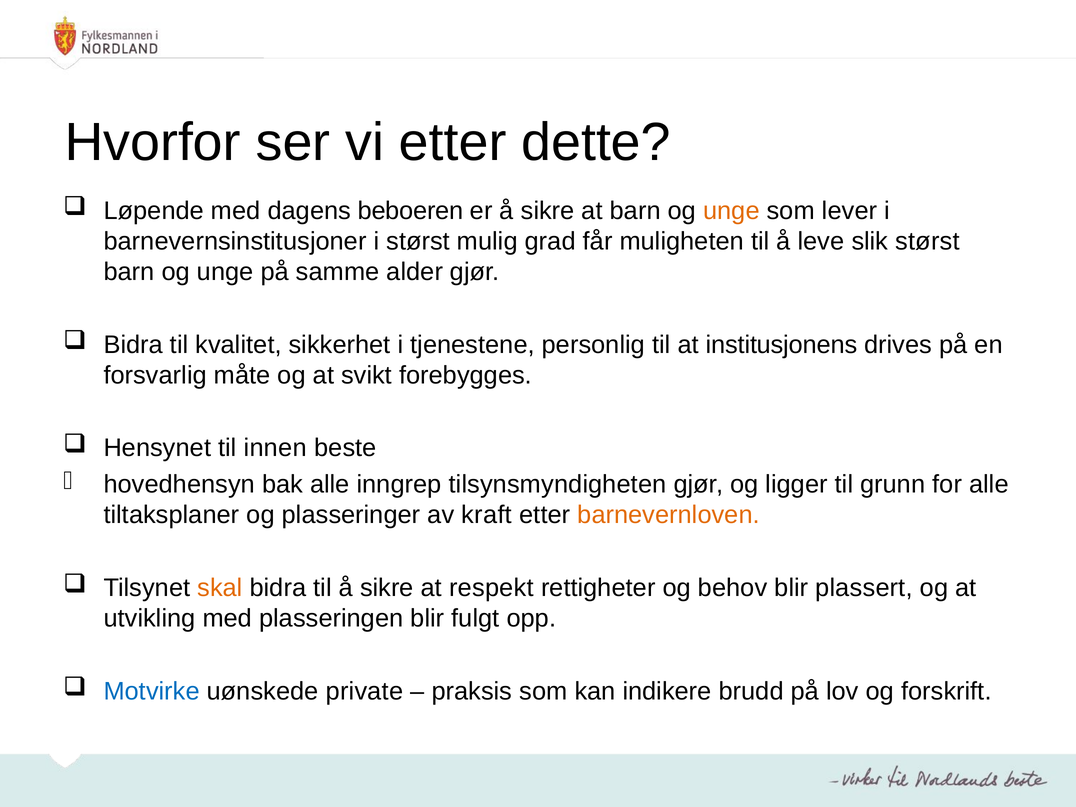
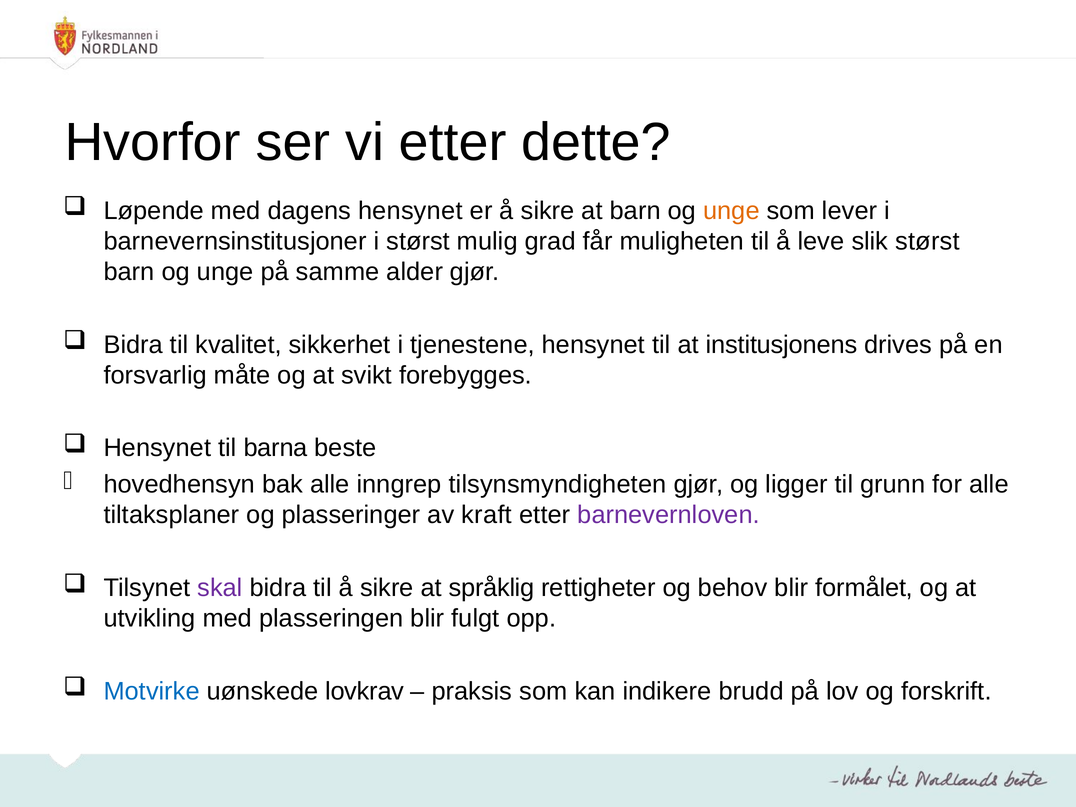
dagens beboeren: beboeren -> hensynet
tjenestene personlig: personlig -> hensynet
innen: innen -> barna
barnevernloven colour: orange -> purple
skal colour: orange -> purple
respekt: respekt -> språklig
plassert: plassert -> formålet
private: private -> lovkrav
